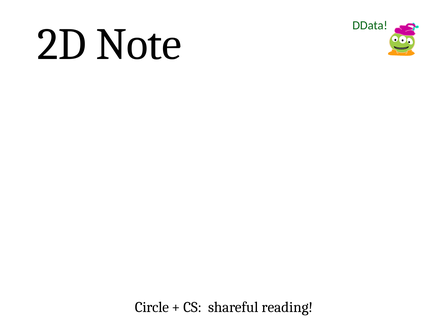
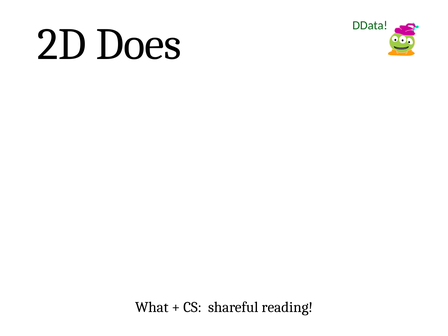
Note: Note -> Does
Circle: Circle -> What
